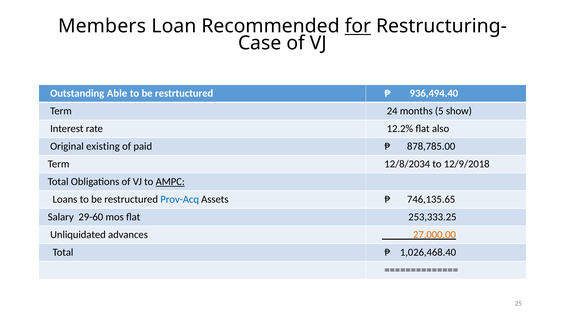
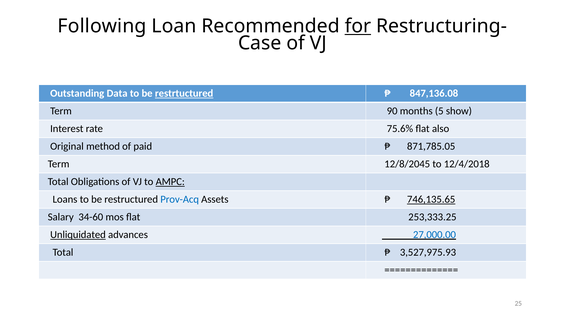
Members: Members -> Following
Able: Able -> Data
restrtuctured underline: none -> present
936,494.40: 936,494.40 -> 847,136.08
24: 24 -> 90
12.2%: 12.2% -> 75.6%
existing: existing -> method
878,785.00: 878,785.00 -> 871,785.05
12/8/2034: 12/8/2034 -> 12/8/2045
12/9/2018: 12/9/2018 -> 12/4/2018
746,135.65 underline: none -> present
29-60: 29-60 -> 34-60
Unliquidated underline: none -> present
27,000.00 colour: orange -> blue
1,026,468.40: 1,026,468.40 -> 3,527,975.93
